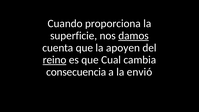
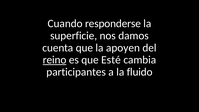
proporciona: proporciona -> responderse
damos underline: present -> none
Cual: Cual -> Esté
consecuencia: consecuencia -> participantes
envió: envió -> fluido
